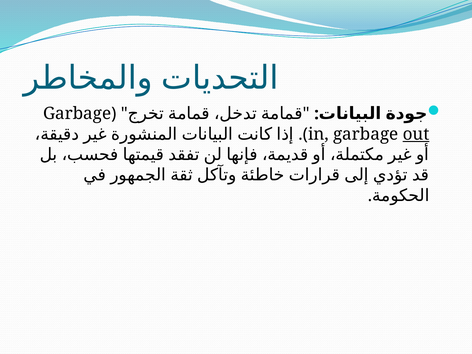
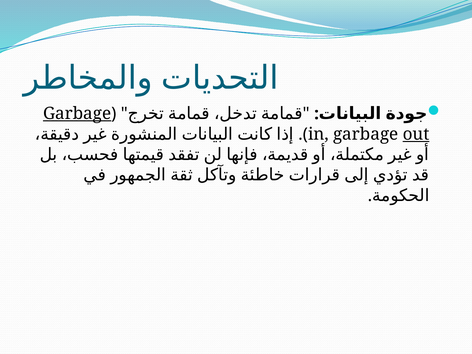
Garbage at (77, 114) underline: none -> present
